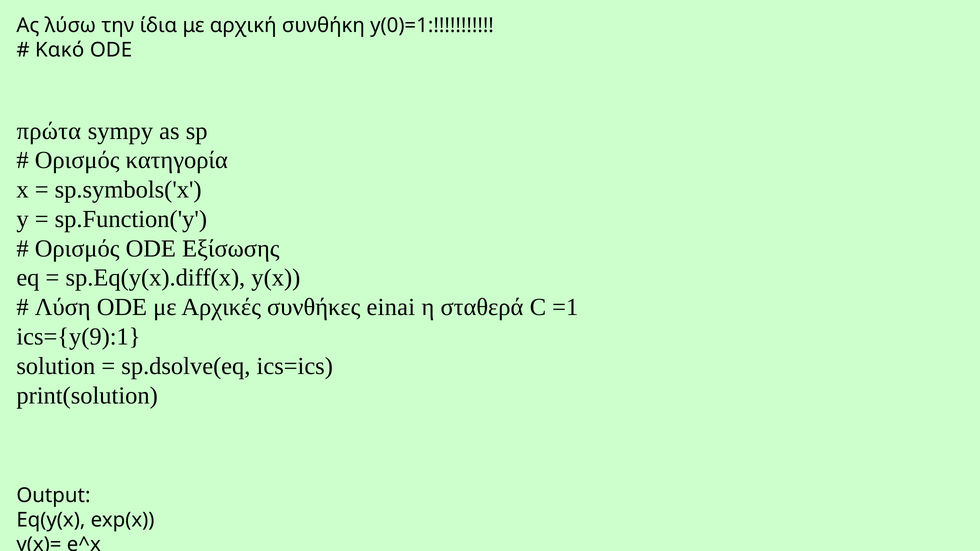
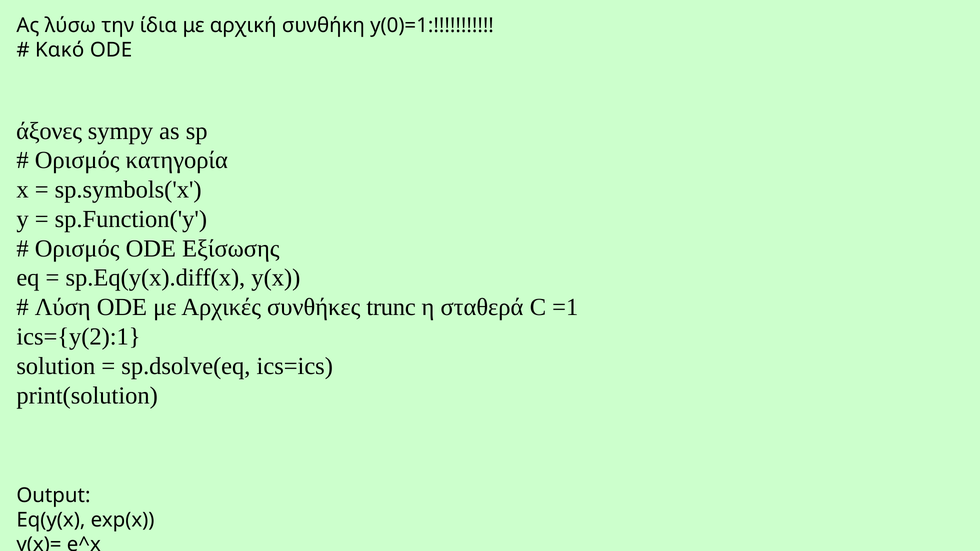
πρώτα: πρώτα -> άξονες
einai: einai -> trunc
ics={y(9):1: ics={y(9):1 -> ics={y(2):1
